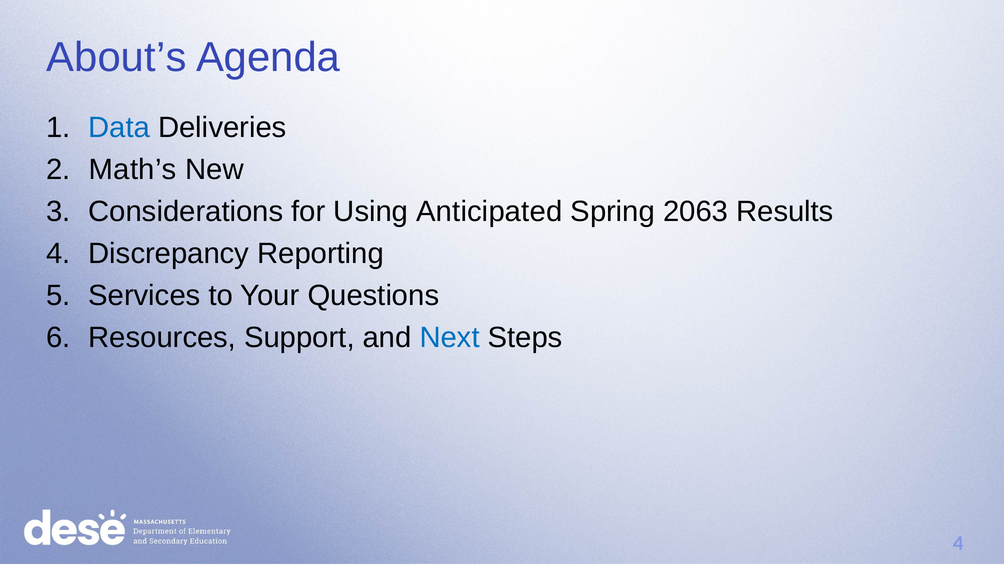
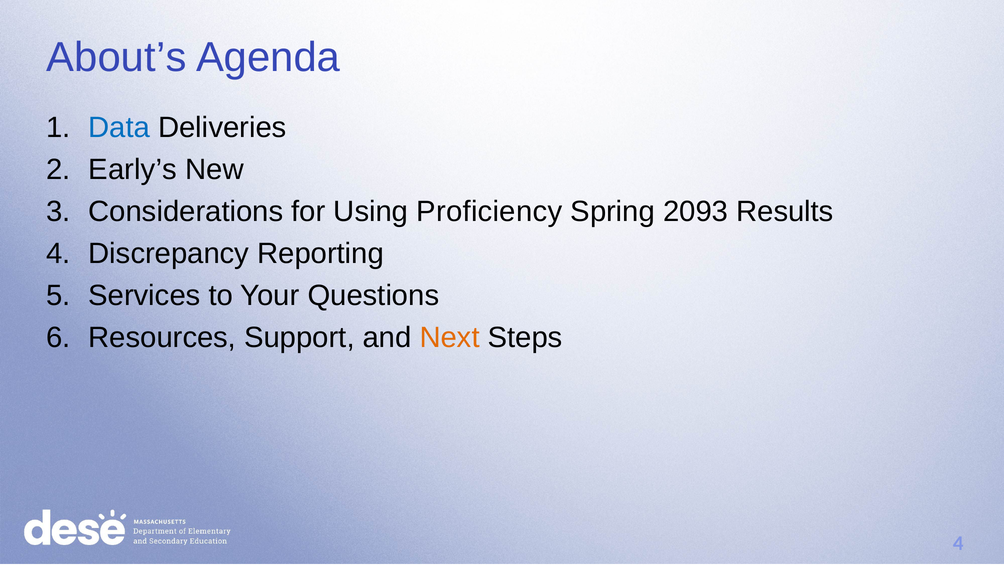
Math’s: Math’s -> Early’s
Anticipated: Anticipated -> Proficiency
2063: 2063 -> 2093
Next colour: blue -> orange
